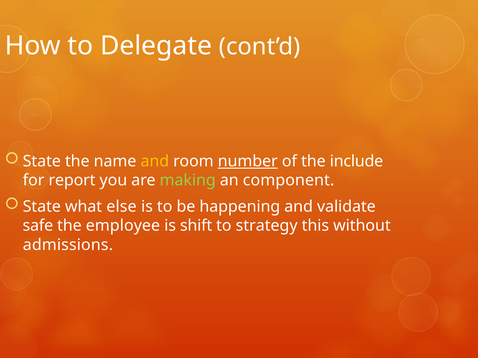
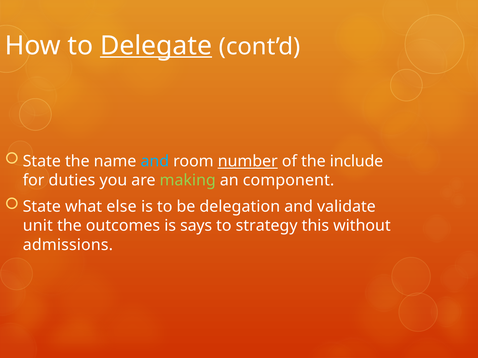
Delegate underline: none -> present
and at (155, 162) colour: yellow -> light blue
report: report -> duties
happening: happening -> delegation
safe: safe -> unit
employee: employee -> outcomes
shift: shift -> says
